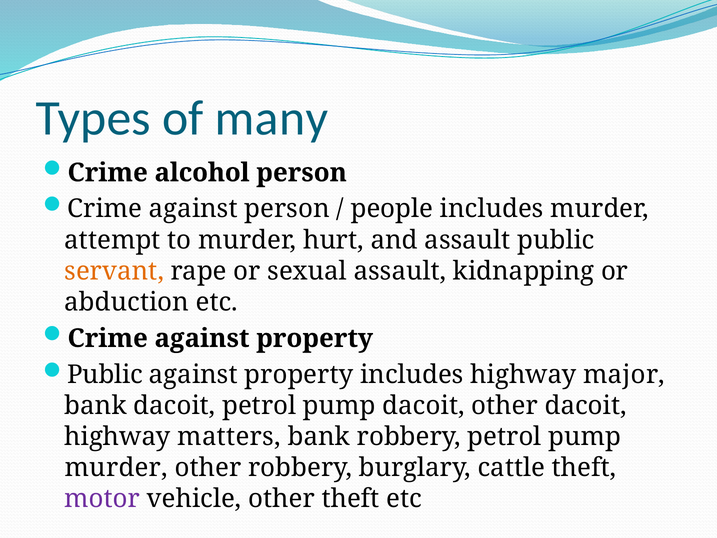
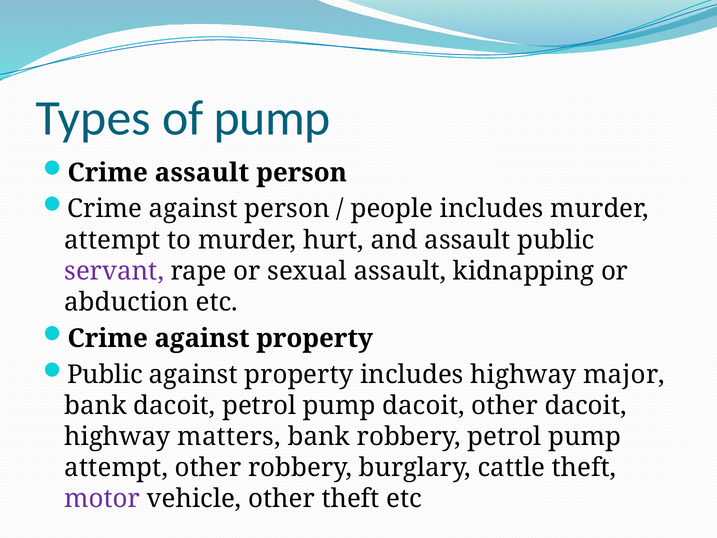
of many: many -> pump
Crime alcohol: alcohol -> assault
servant colour: orange -> purple
murder at (116, 468): murder -> attempt
